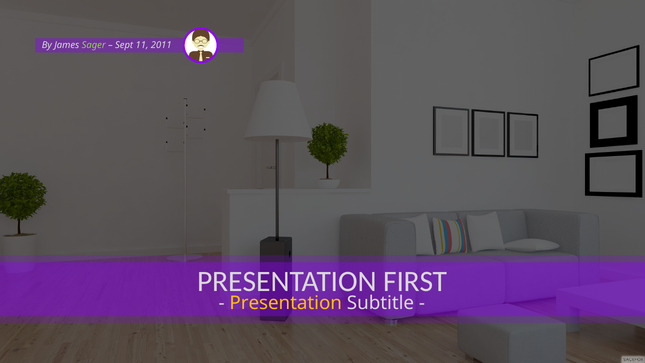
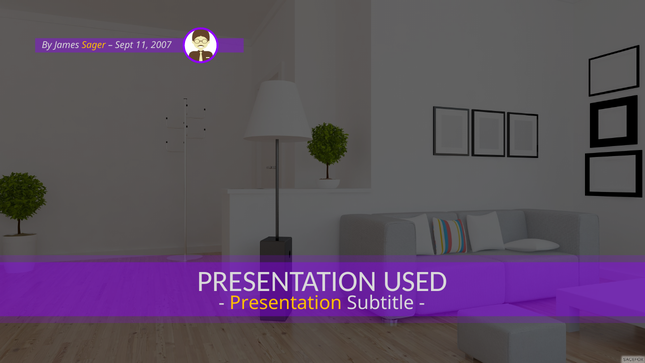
Sager colour: light green -> yellow
2011: 2011 -> 2007
FIRST: FIRST -> USED
